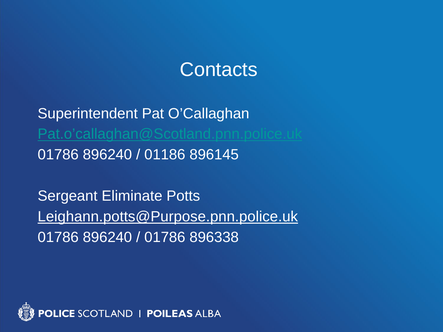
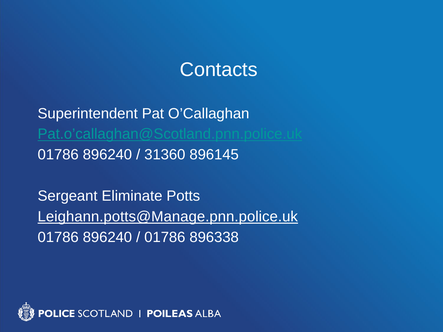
01186: 01186 -> 31360
Leighann.potts@Purpose.pnn.police.uk: Leighann.potts@Purpose.pnn.police.uk -> Leighann.potts@Manage.pnn.police.uk
